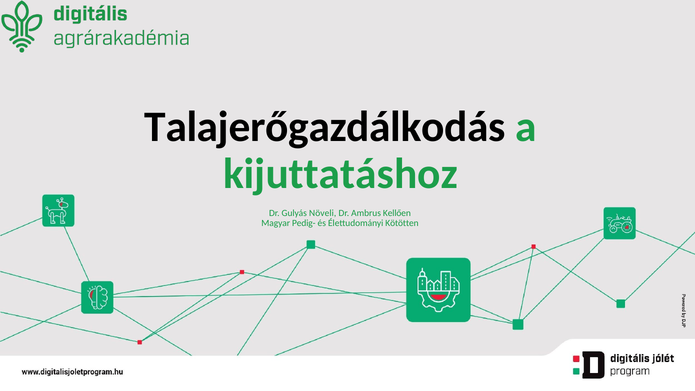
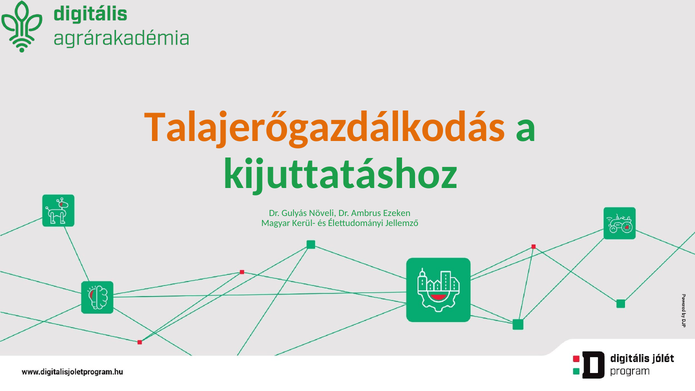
Talajerőgazdálkodás colour: black -> orange
Kellően: Kellően -> Ezeken
Pedig-: Pedig- -> Kerül-
Kötötten: Kötötten -> Jellemző
